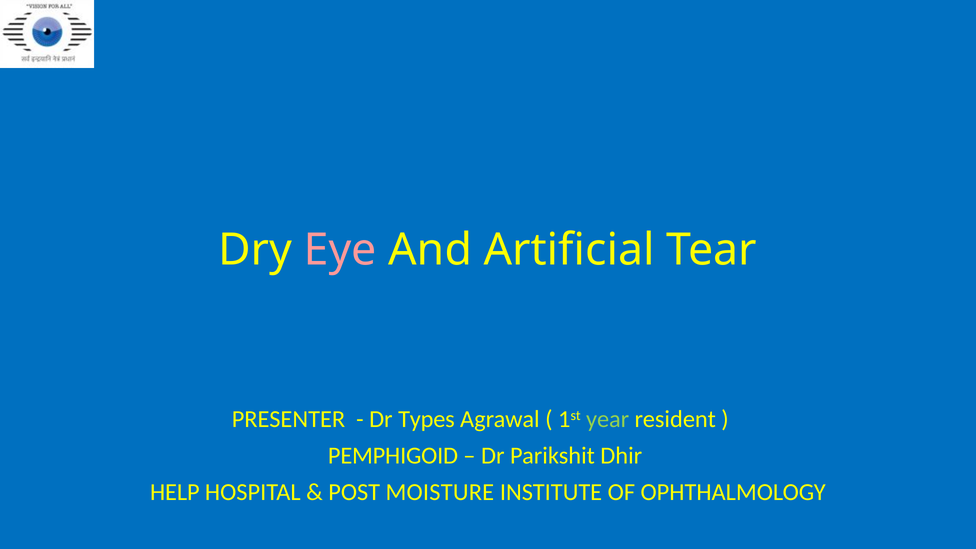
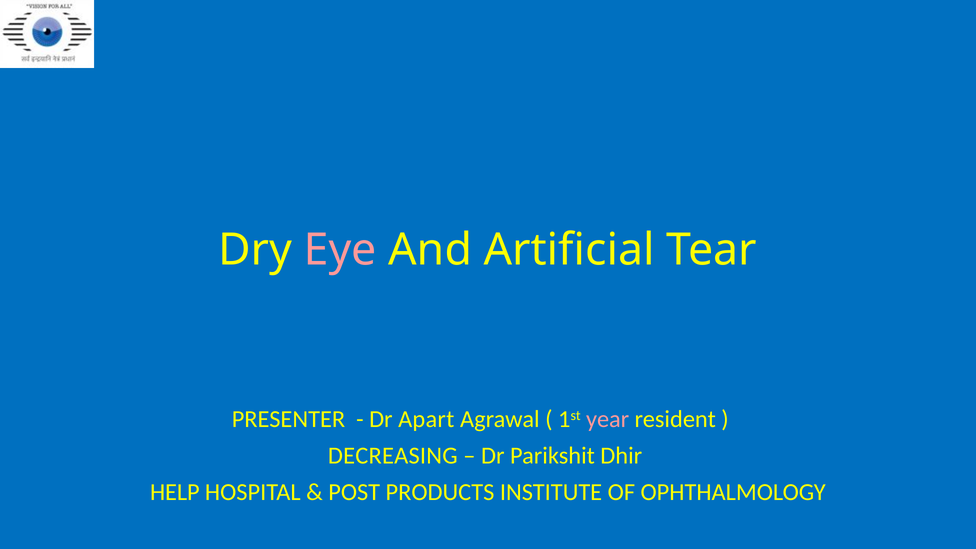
Types: Types -> Apart
year colour: light green -> pink
PEMPHIGOID: PEMPHIGOID -> DECREASING
MOISTURE: MOISTURE -> PRODUCTS
